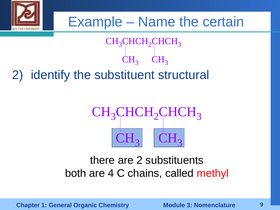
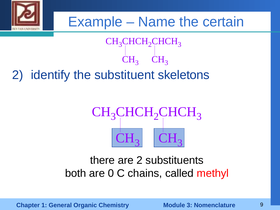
structural: structural -> skeletons
4: 4 -> 0
